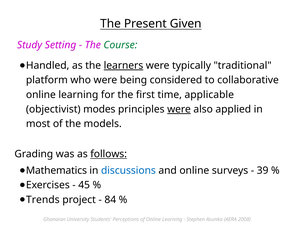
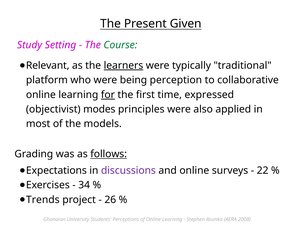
Handled: Handled -> Relevant
considered: considered -> perception
for underline: none -> present
applicable: applicable -> expressed
were at (179, 109) underline: present -> none
Mathematics: Mathematics -> Expectations
discussions colour: blue -> purple
39: 39 -> 22
45: 45 -> 34
84: 84 -> 26
